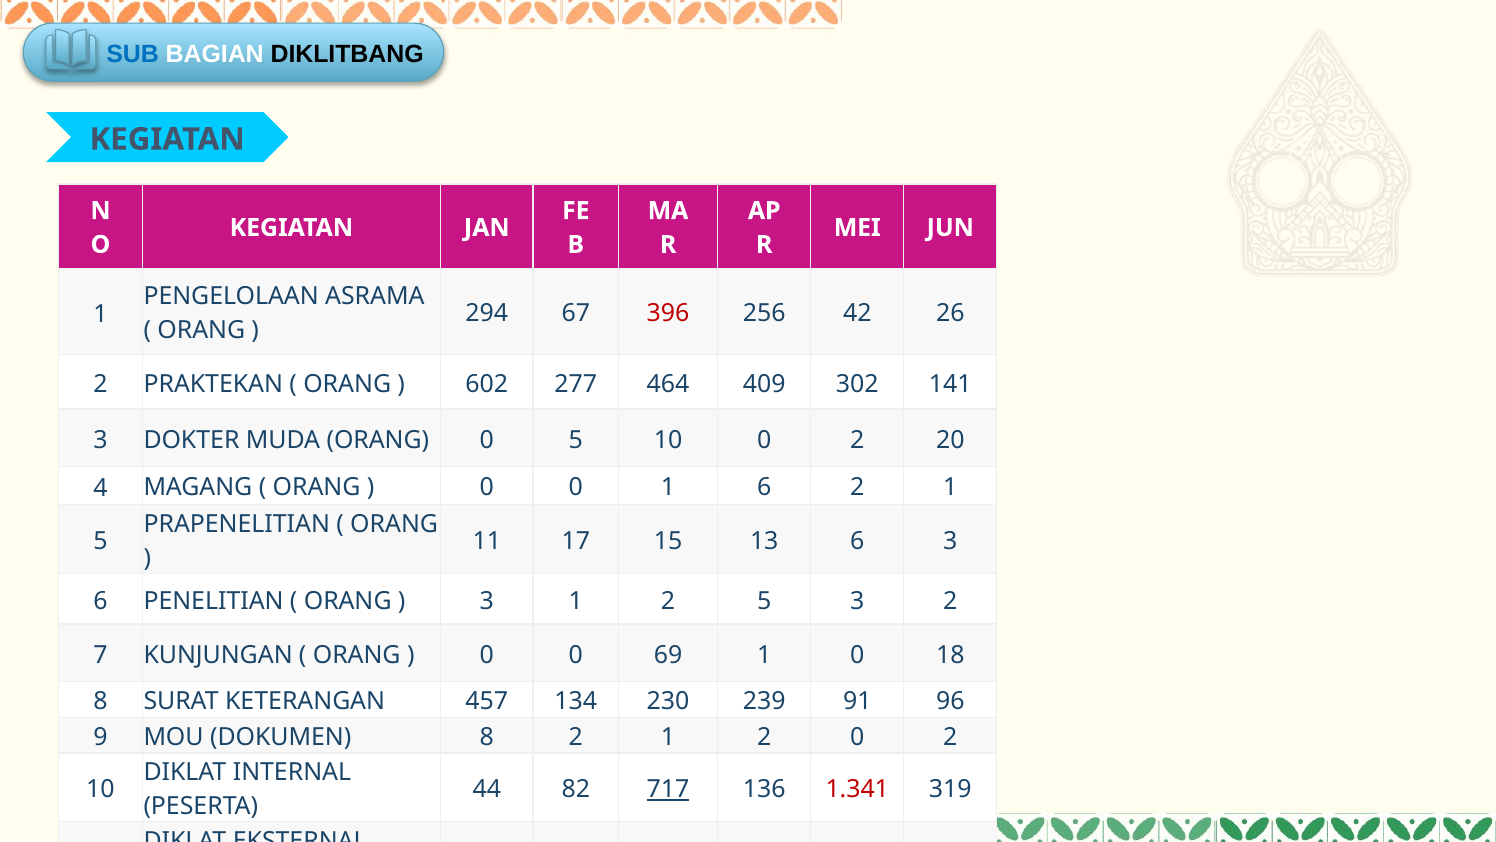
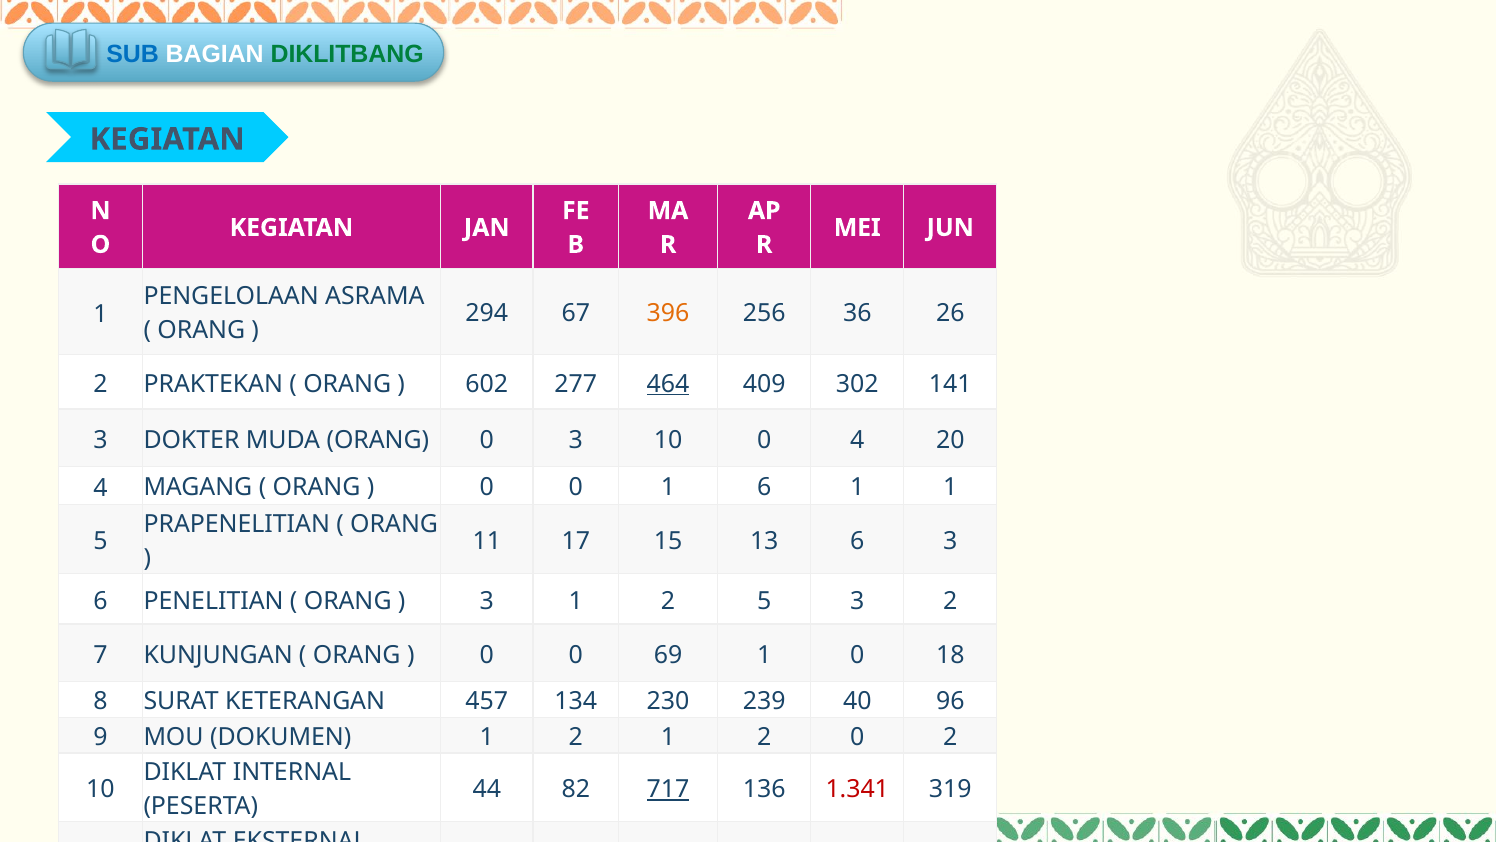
DIKLITBANG colour: black -> green
396 colour: red -> orange
42: 42 -> 36
464 underline: none -> present
0 5: 5 -> 3
10 0 2: 2 -> 4
6 2: 2 -> 1
91: 91 -> 40
DOKUMEN 8: 8 -> 1
